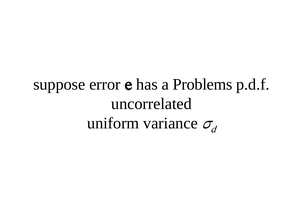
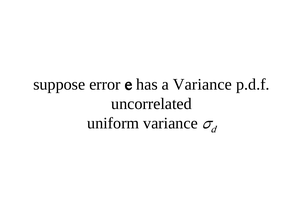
a Problems: Problems -> Variance
